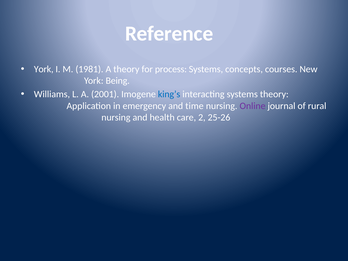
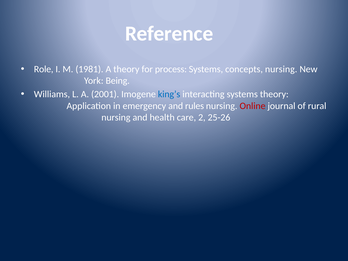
York at (44, 69): York -> Role
concepts courses: courses -> nursing
time: time -> rules
Online colour: purple -> red
